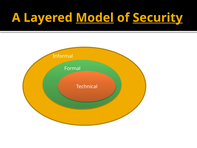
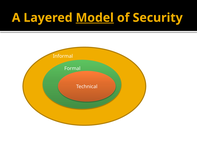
Security underline: present -> none
